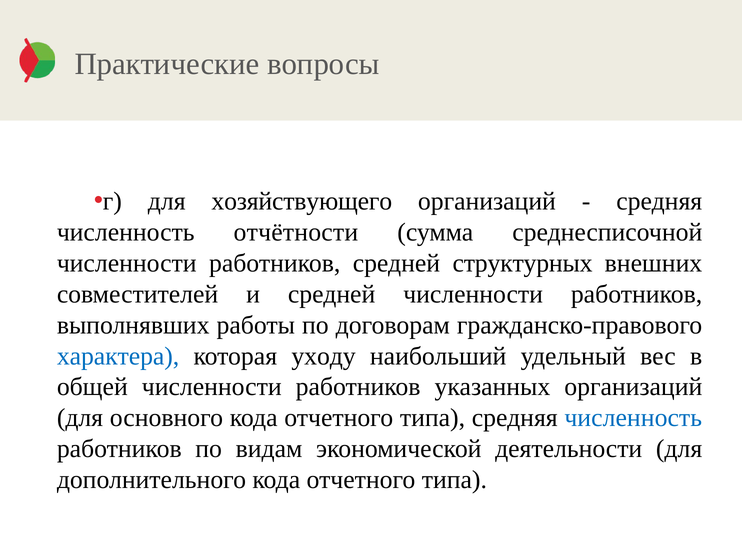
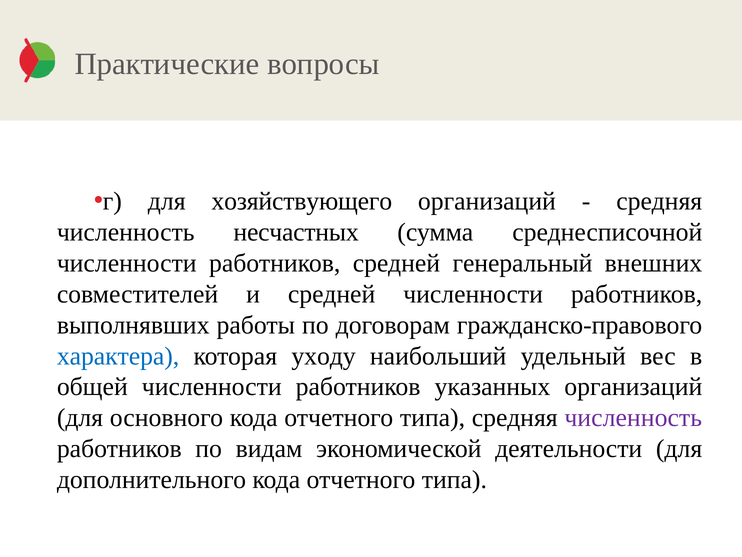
отчётности: отчётности -> несчастных
структурных: структурных -> генеральный
численность at (633, 418) colour: blue -> purple
